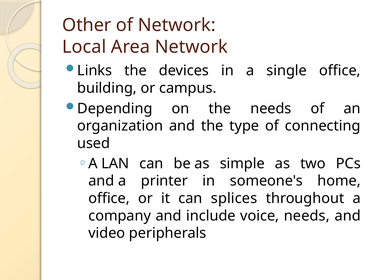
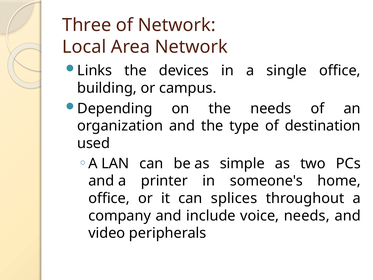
Other: Other -> Three
connecting: connecting -> destination
